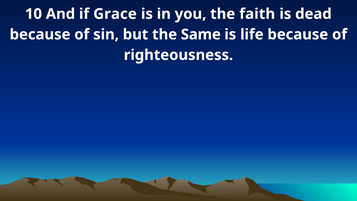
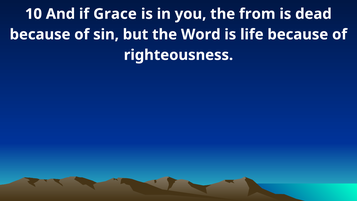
faith: faith -> from
Same: Same -> Word
